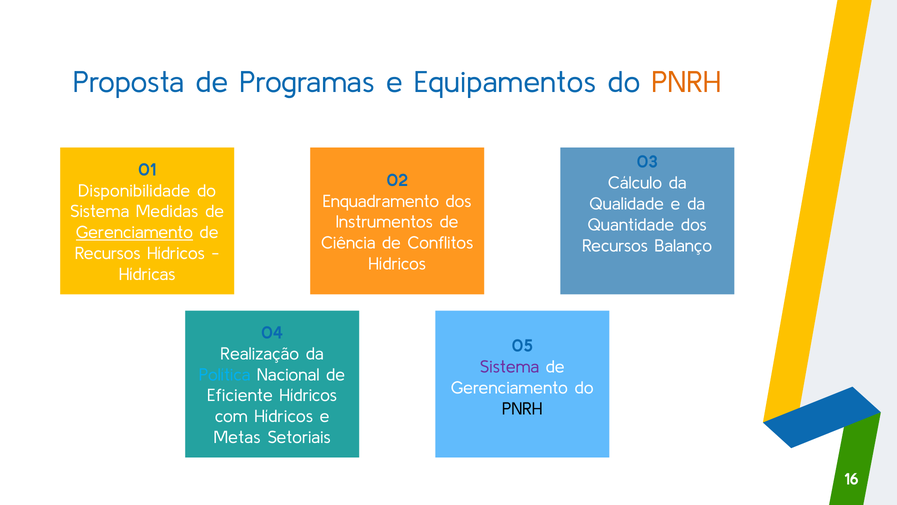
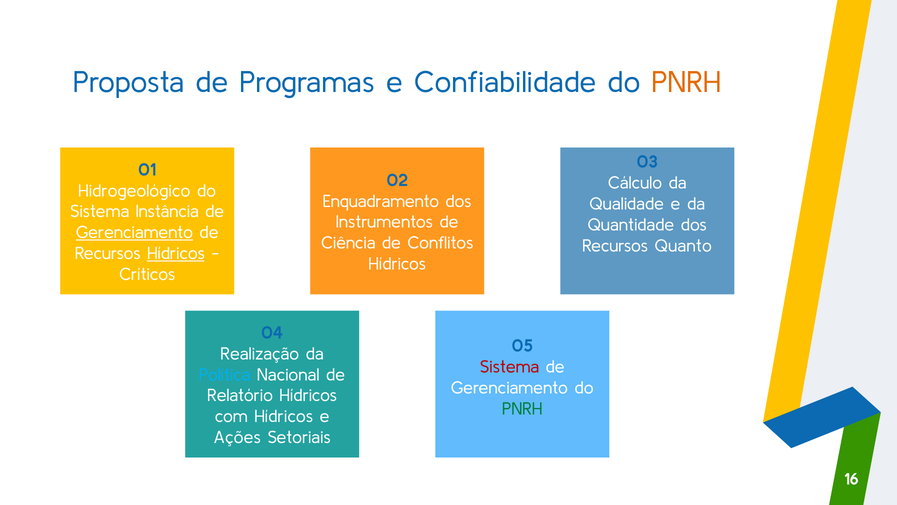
Equipamentos: Equipamentos -> Confiabilidade
Disponibilidade: Disponibilidade -> Hidrogeológico
Medidas: Medidas -> Instância
Balanço: Balanço -> Quanto
Hídricos at (176, 253) underline: none -> present
Hídricas: Hídricas -> Críticos
Sistema at (510, 367) colour: purple -> red
Eficiente: Eficiente -> Relatório
PNRH at (522, 408) colour: black -> green
Metas: Metas -> Ações
